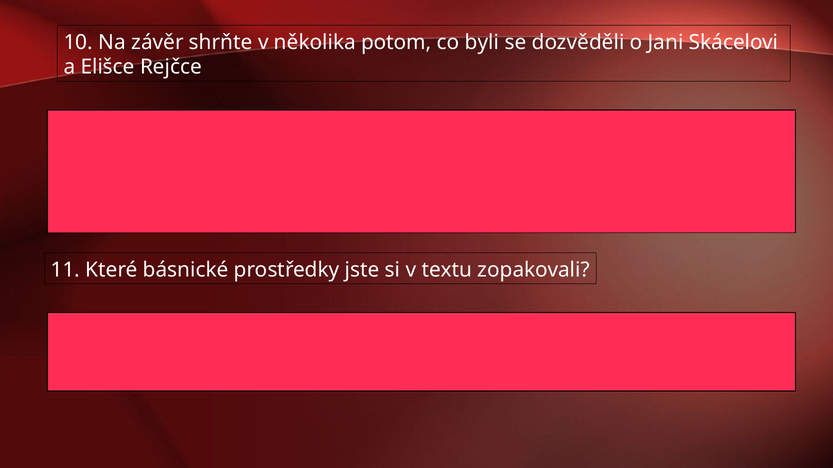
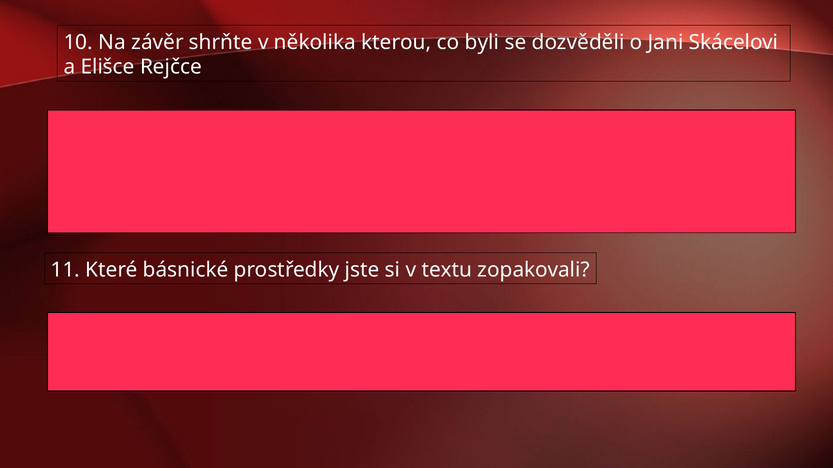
potom: potom -> kterou
